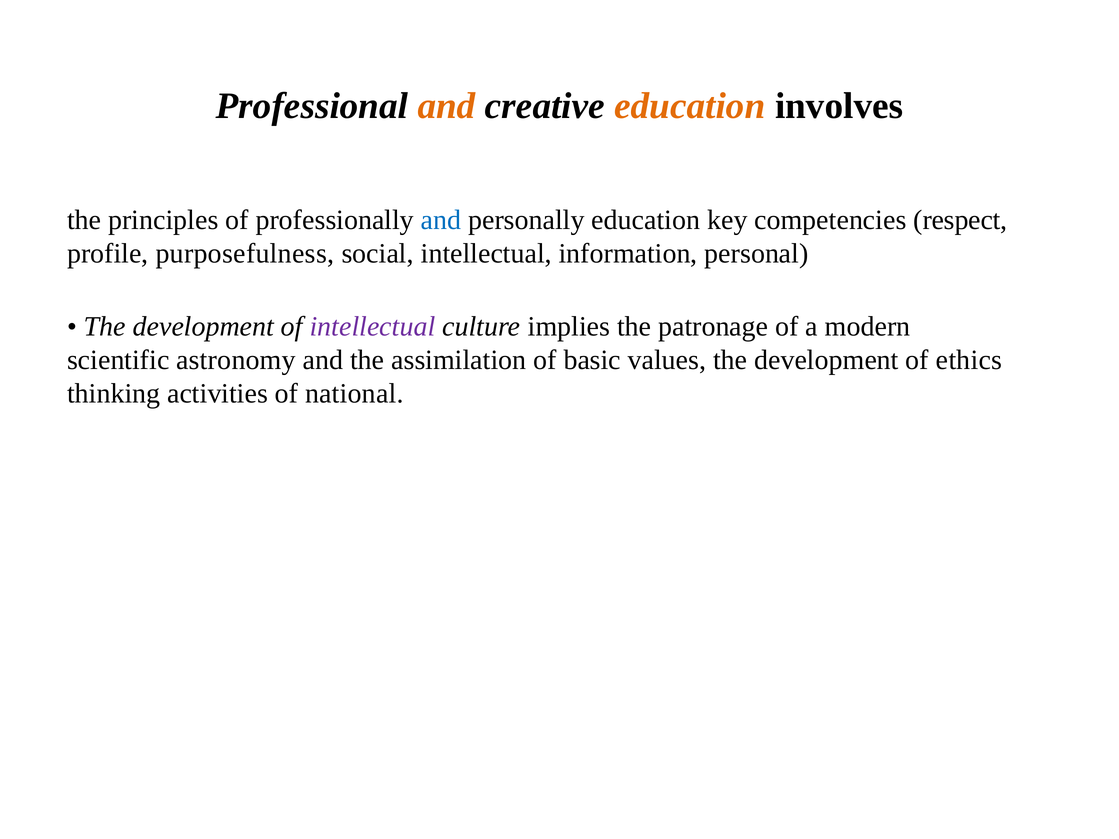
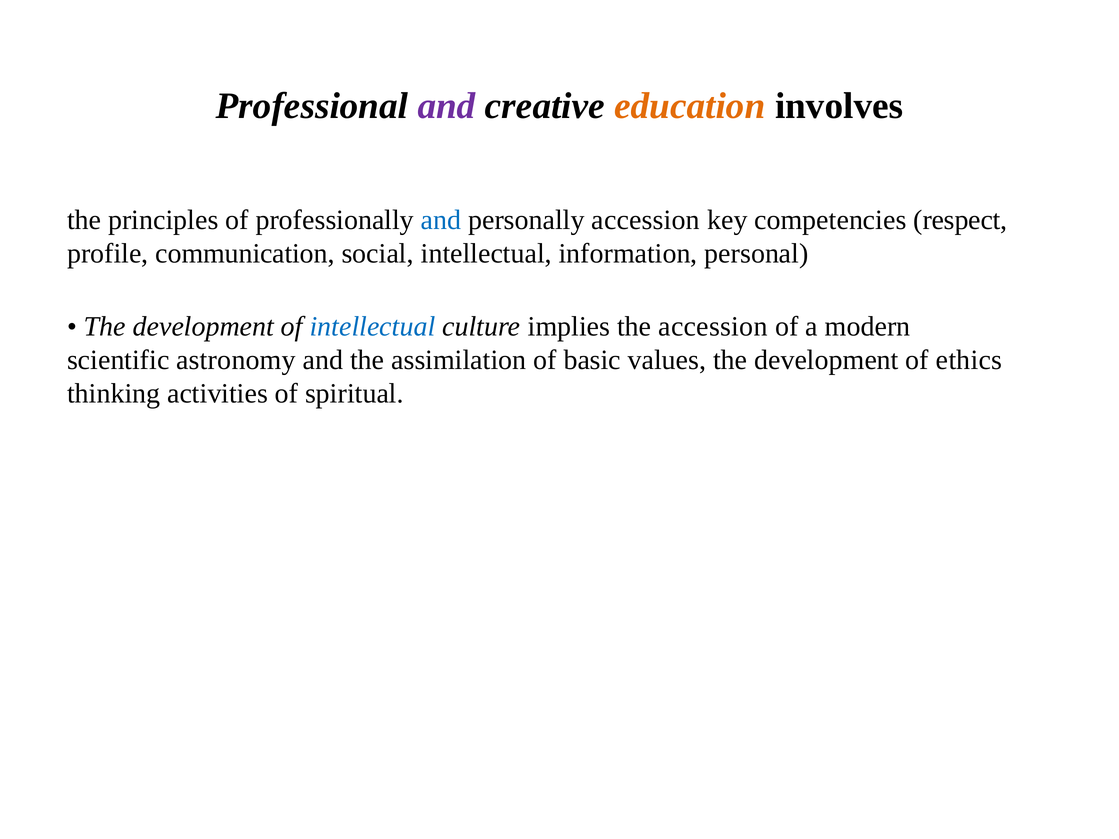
and at (447, 106) colour: orange -> purple
personally education: education -> accession
purposefulness: purposefulness -> communication
intellectual at (373, 326) colour: purple -> blue
the patronage: patronage -> accession
national: national -> spiritual
